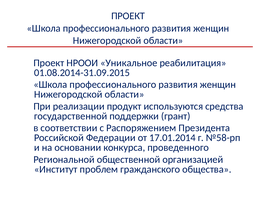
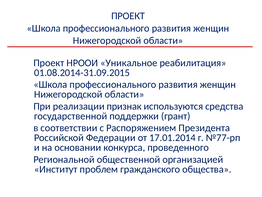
продукт: продукт -> признак
№58-рп: №58-рп -> №77-рп
